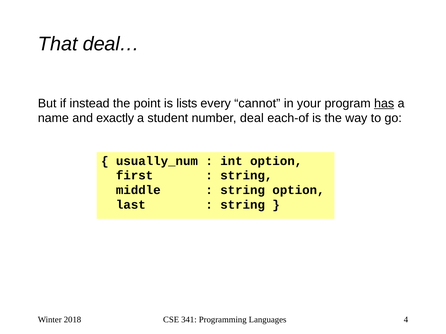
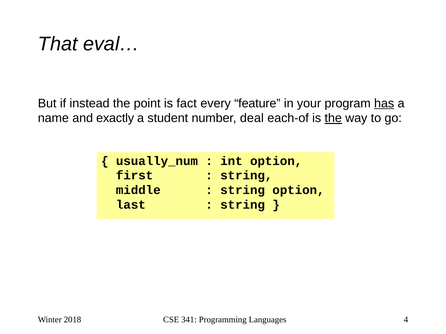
deal…: deal… -> eval…
lists: lists -> fact
cannot: cannot -> feature
the at (333, 118) underline: none -> present
